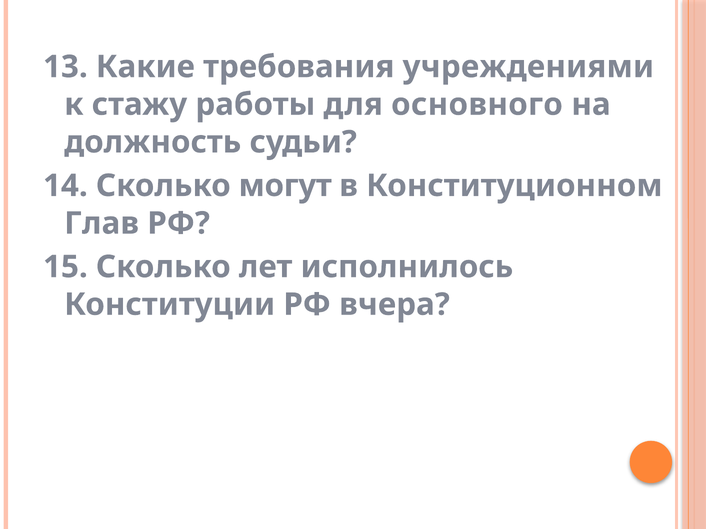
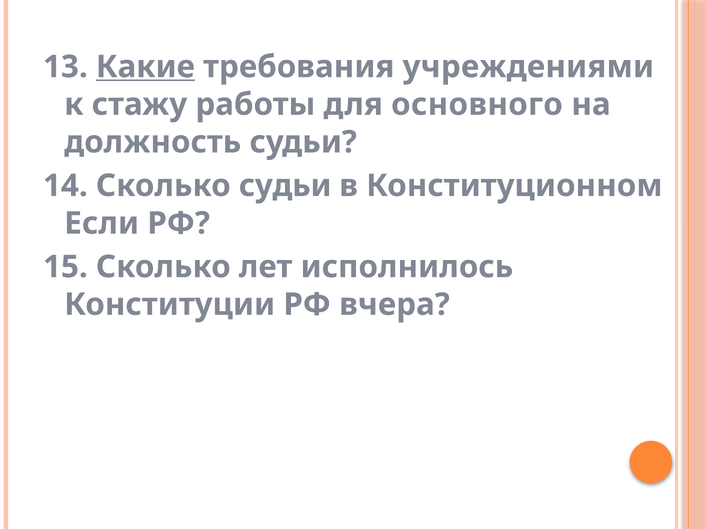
Какие underline: none -> present
Сколько могут: могут -> судьи
Глав: Глав -> Если
